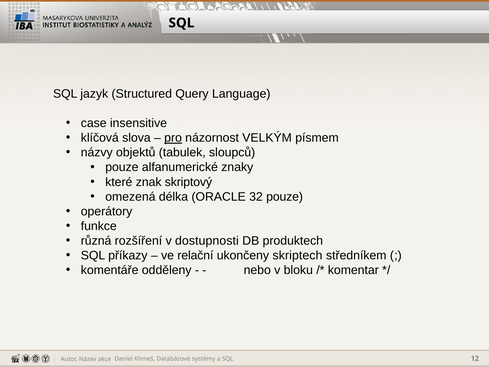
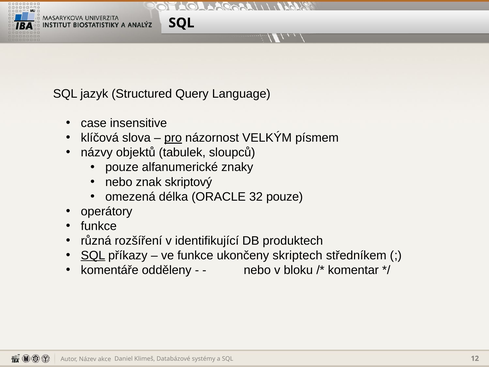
které at (119, 182): které -> nebo
dostupnosti: dostupnosti -> identifikující
SQL at (93, 255) underline: none -> present
ve relační: relační -> funkce
